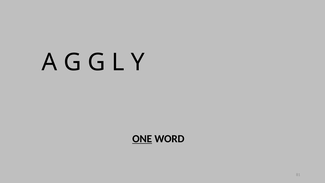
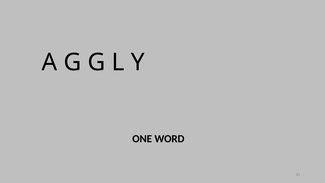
ONE underline: present -> none
